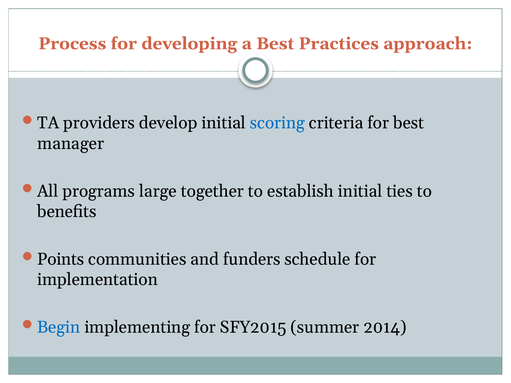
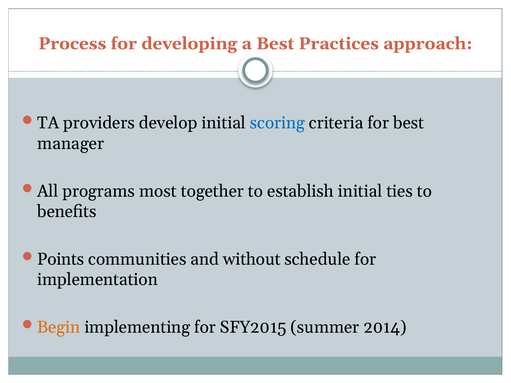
large: large -> most
funders: funders -> without
Begin colour: blue -> orange
